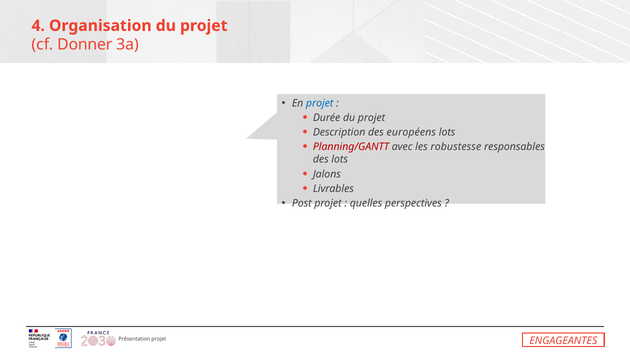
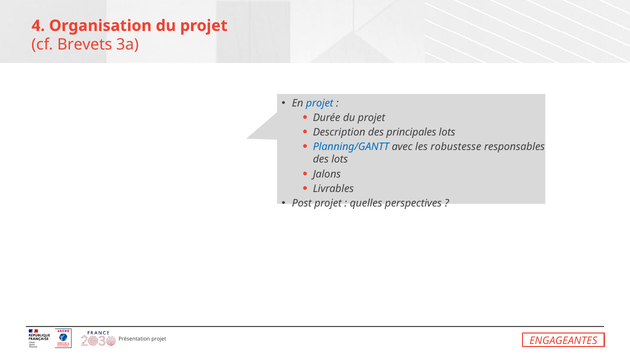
Donner: Donner -> Brevets
européens: européens -> principales
Planning/GANTT colour: red -> blue
